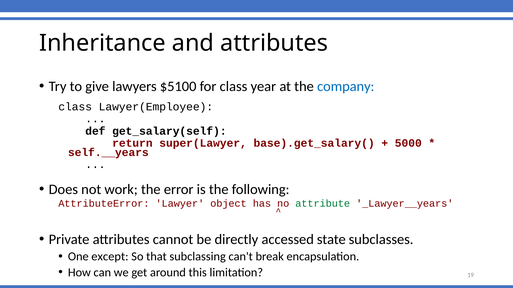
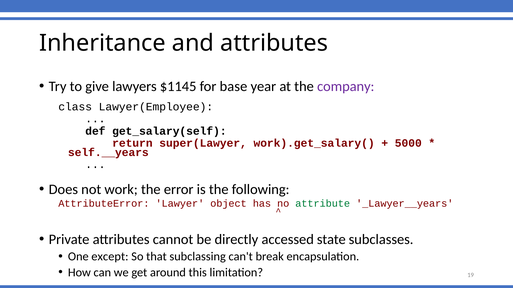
$5100: $5100 -> $1145
for class: class -> base
company colour: blue -> purple
base).get_salary(: base).get_salary( -> work).get_salary(
